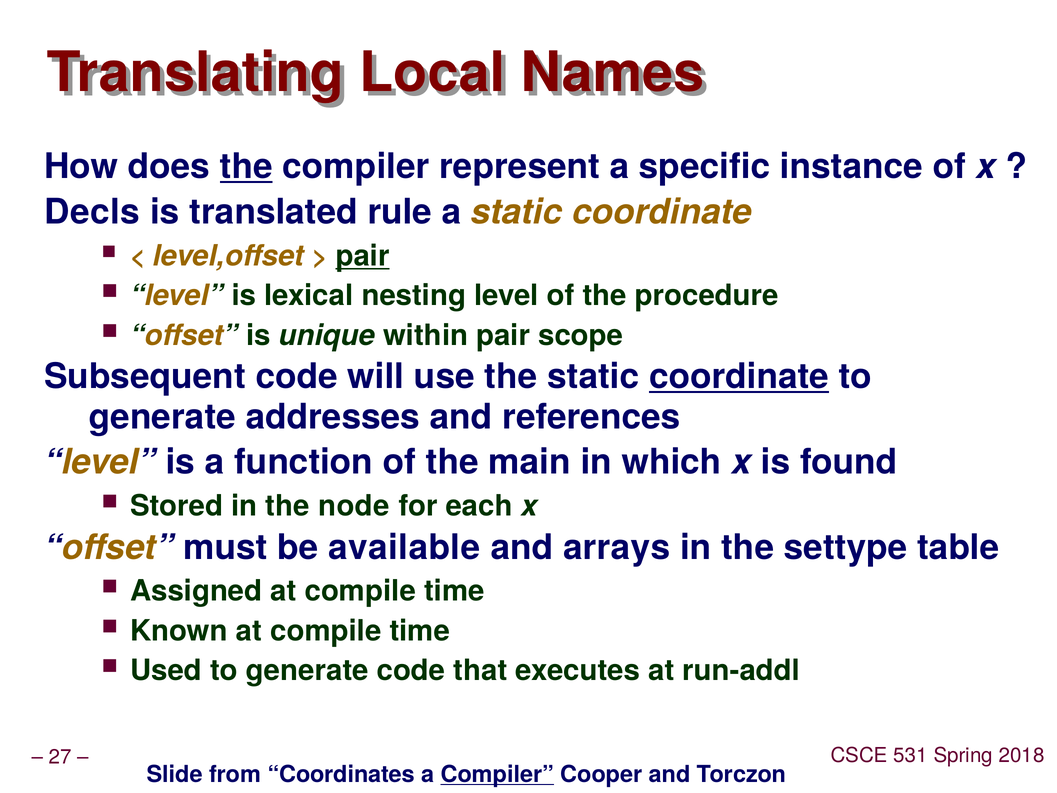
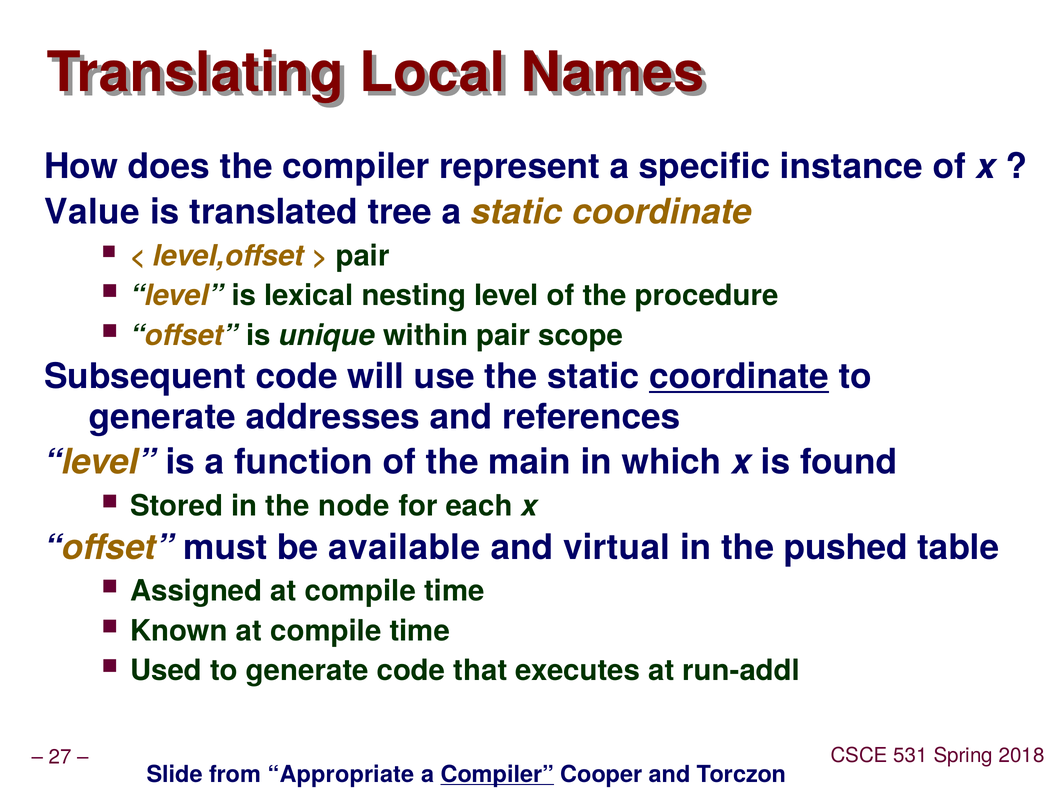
the at (246, 167) underline: present -> none
Decls: Decls -> Value
rule: rule -> tree
pair at (363, 256) underline: present -> none
arrays: arrays -> virtual
settype: settype -> pushed
Coordinates: Coordinates -> Appropriate
